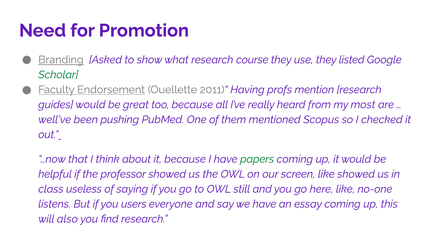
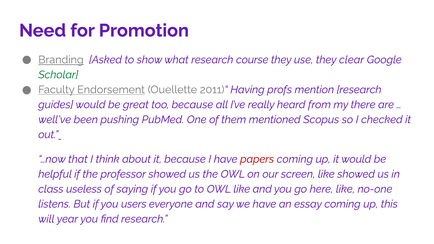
listed: listed -> clear
most: most -> there
papers colour: green -> red
OWL still: still -> like
also: also -> year
